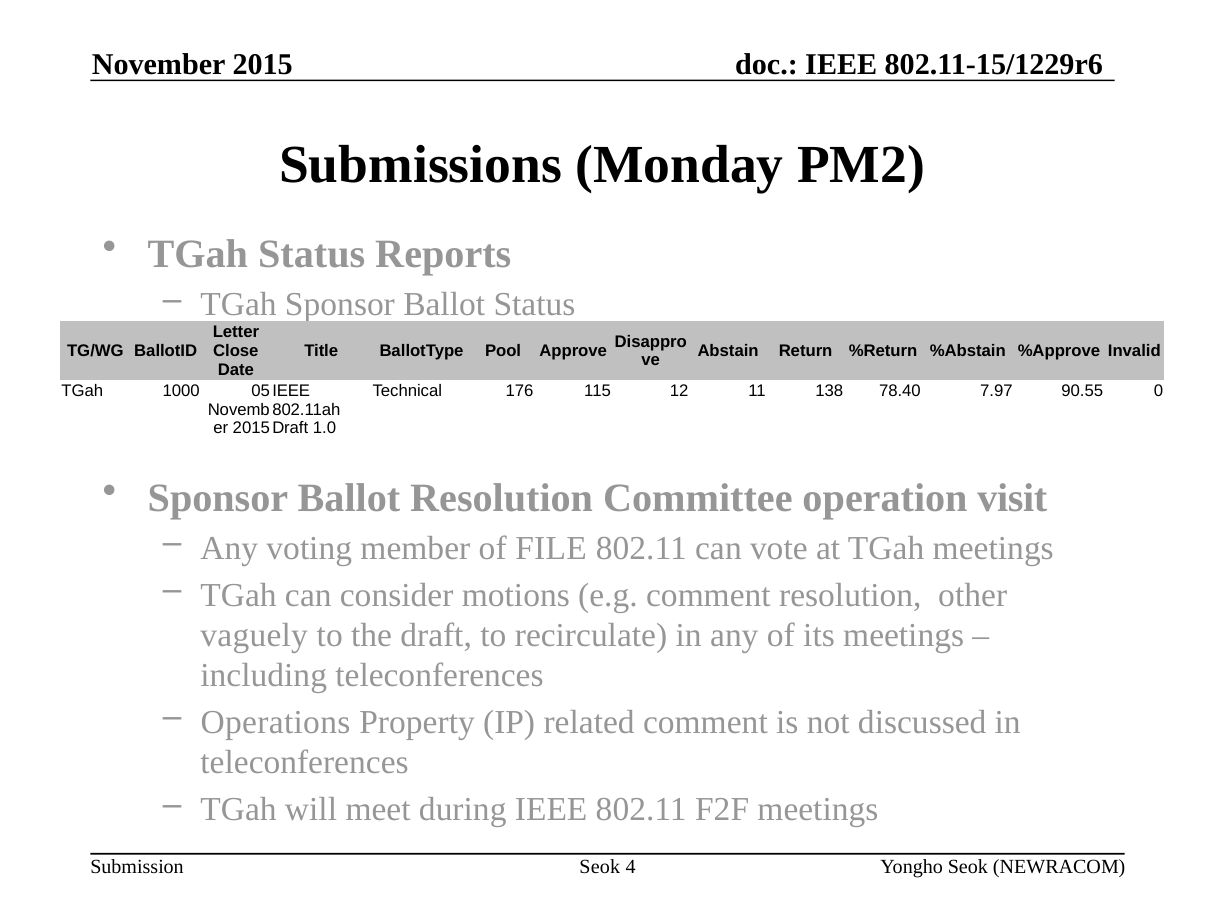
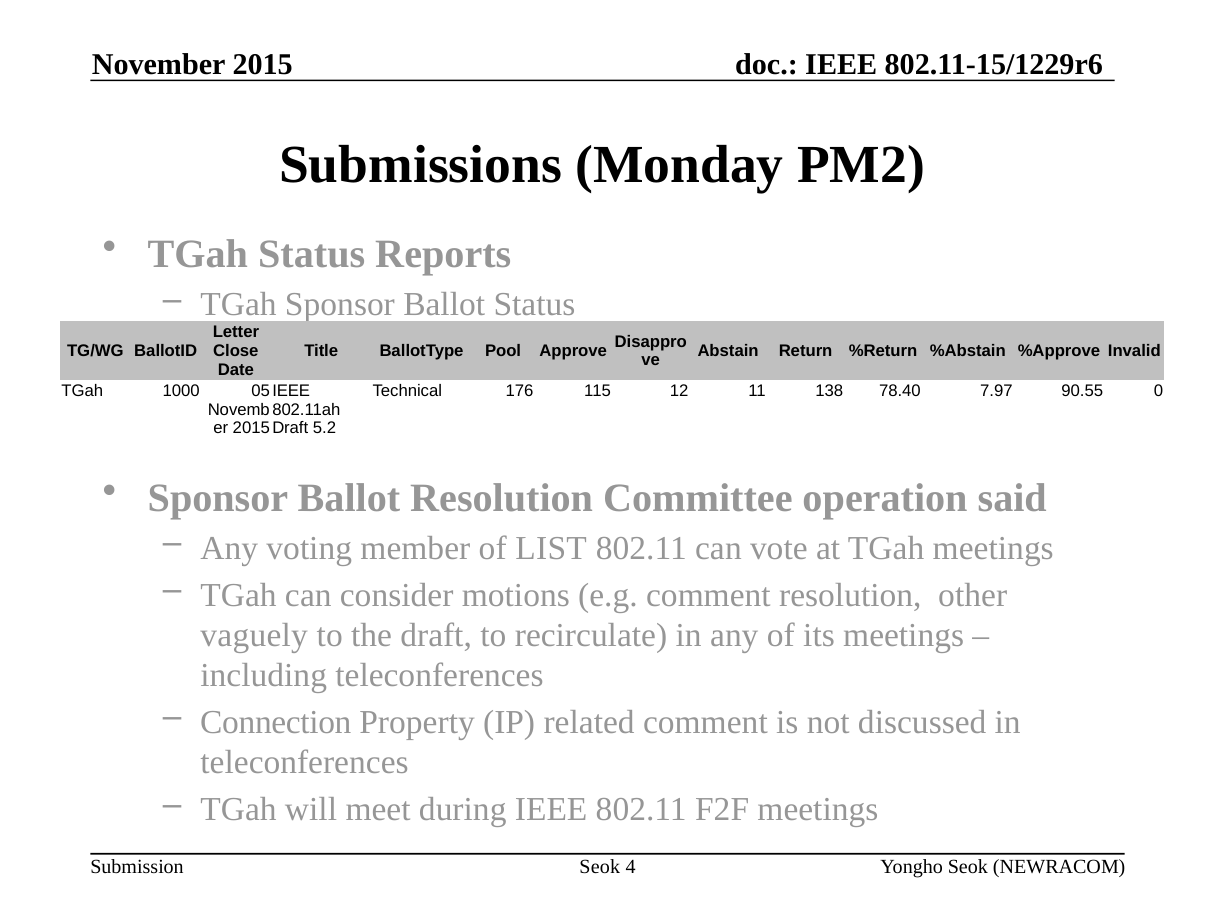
1.0: 1.0 -> 5.2
visit: visit -> said
FILE: FILE -> LIST
Operations: Operations -> Connection
